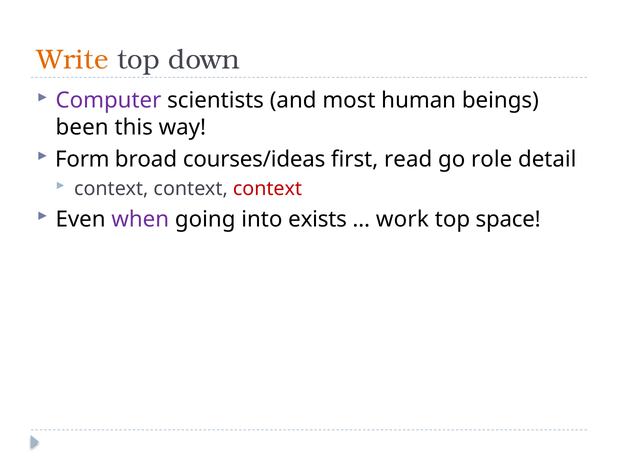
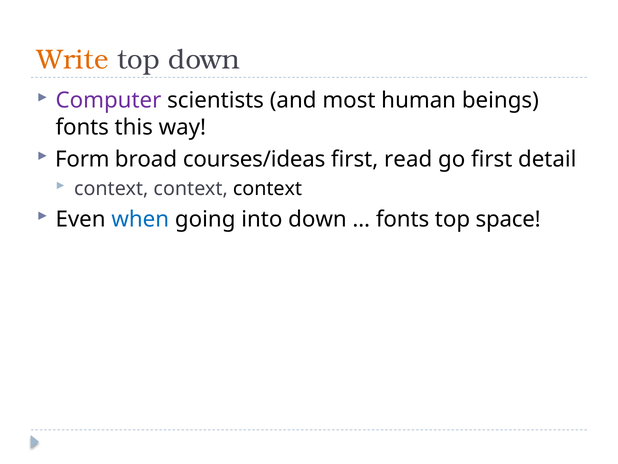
been at (82, 127): been -> fonts
go role: role -> first
context at (268, 188) colour: red -> black
when colour: purple -> blue
into exists: exists -> down
work at (402, 219): work -> fonts
